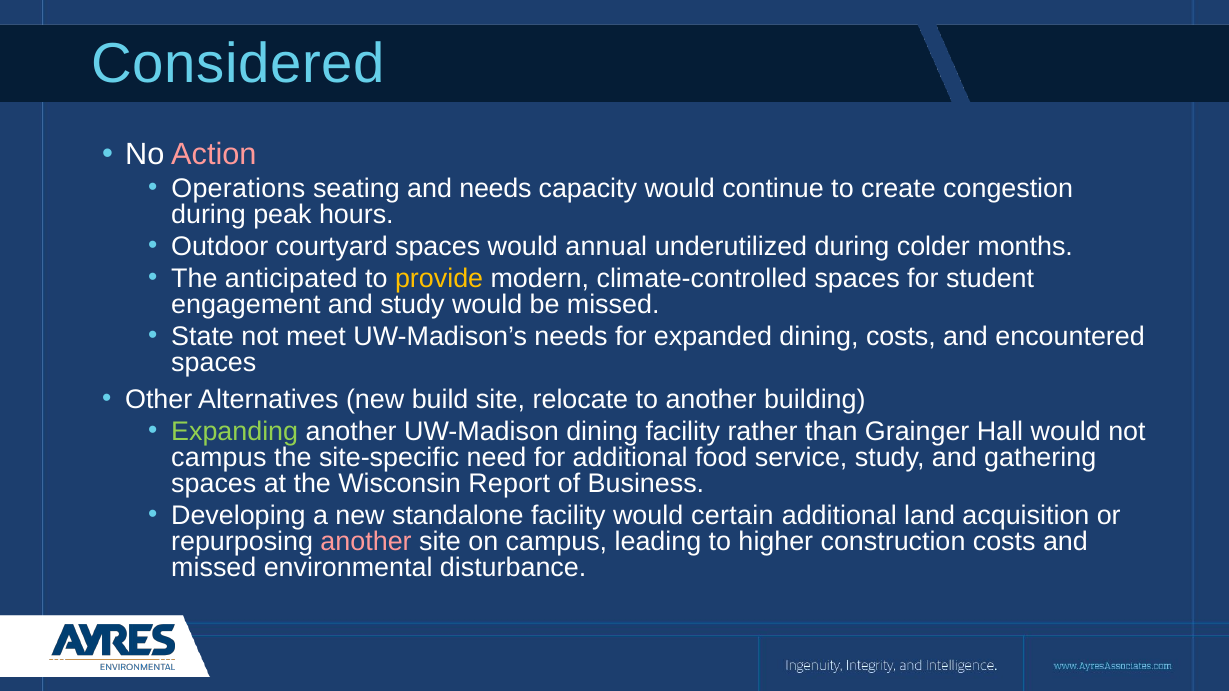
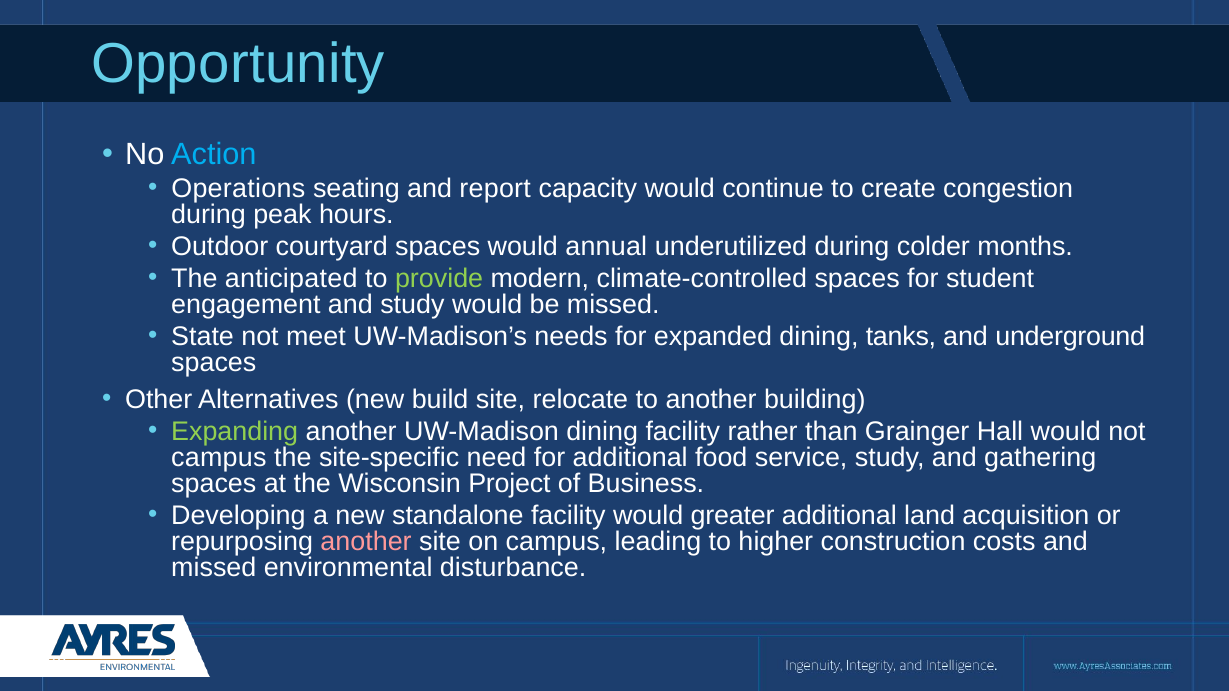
Considered: Considered -> Opportunity
Action colour: pink -> light blue
and needs: needs -> report
provide colour: yellow -> light green
dining costs: costs -> tanks
encountered: encountered -> underground
Report: Report -> Project
certain: certain -> greater
